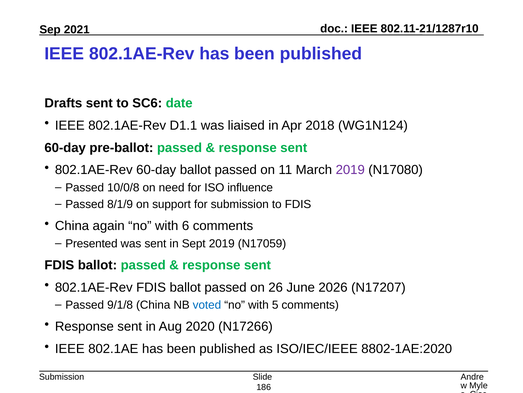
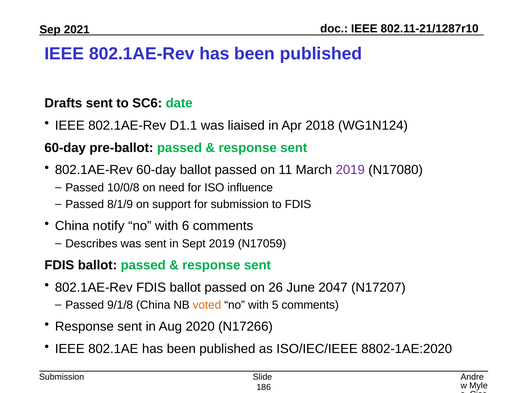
again: again -> notify
Presented: Presented -> Describes
2026: 2026 -> 2047
voted colour: blue -> orange
